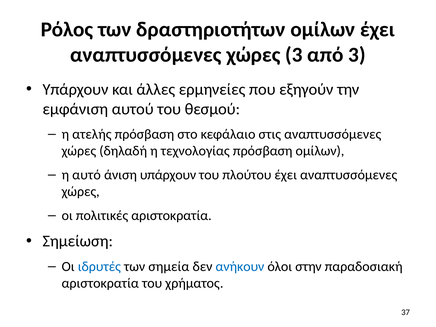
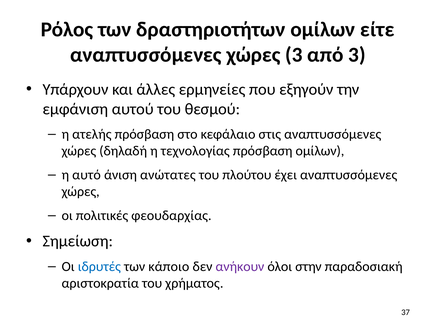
ομίλων έχει: έχει -> είτε
άνιση υπάρχουν: υπάρχουν -> ανώτατες
πολιτικές αριστοκρατία: αριστοκρατία -> φεουδαρχίας
σημεία: σημεία -> κάποιο
ανήκουν colour: blue -> purple
